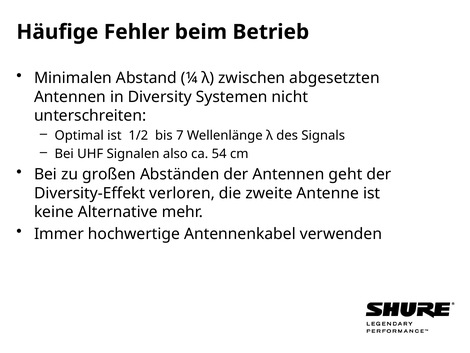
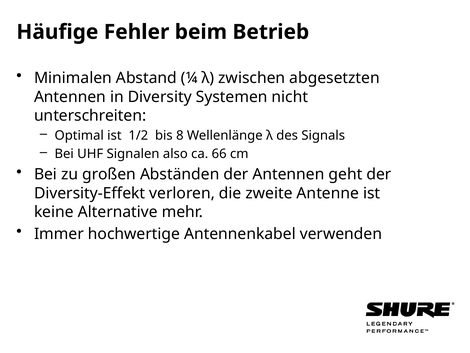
7: 7 -> 8
54: 54 -> 66
